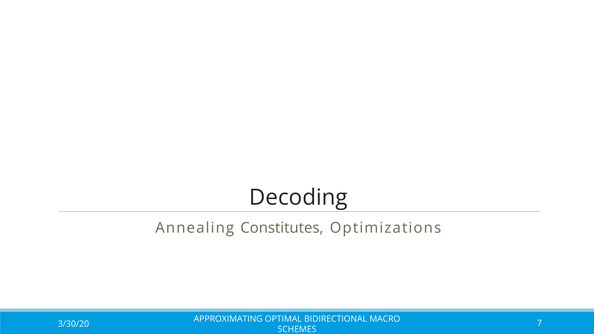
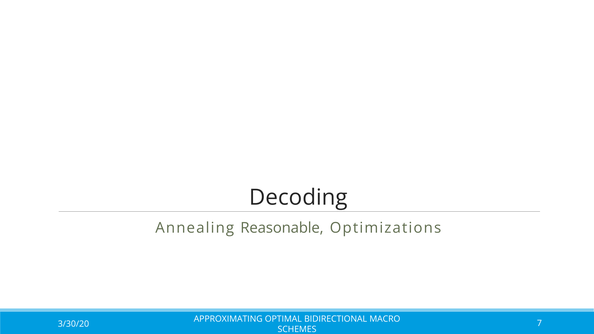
Constitutes: Constitutes -> Reasonable
